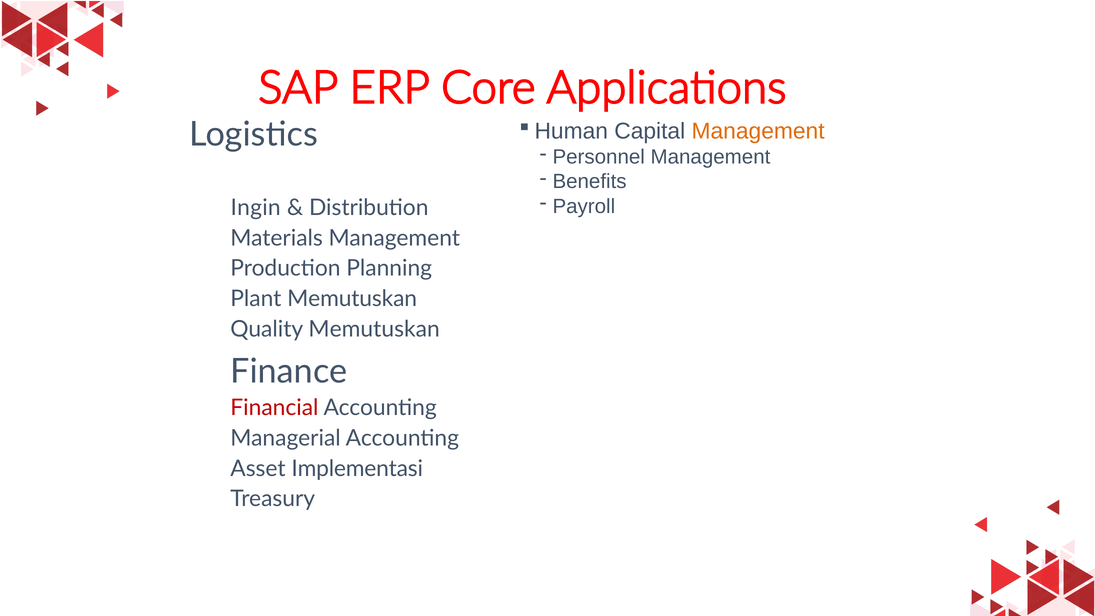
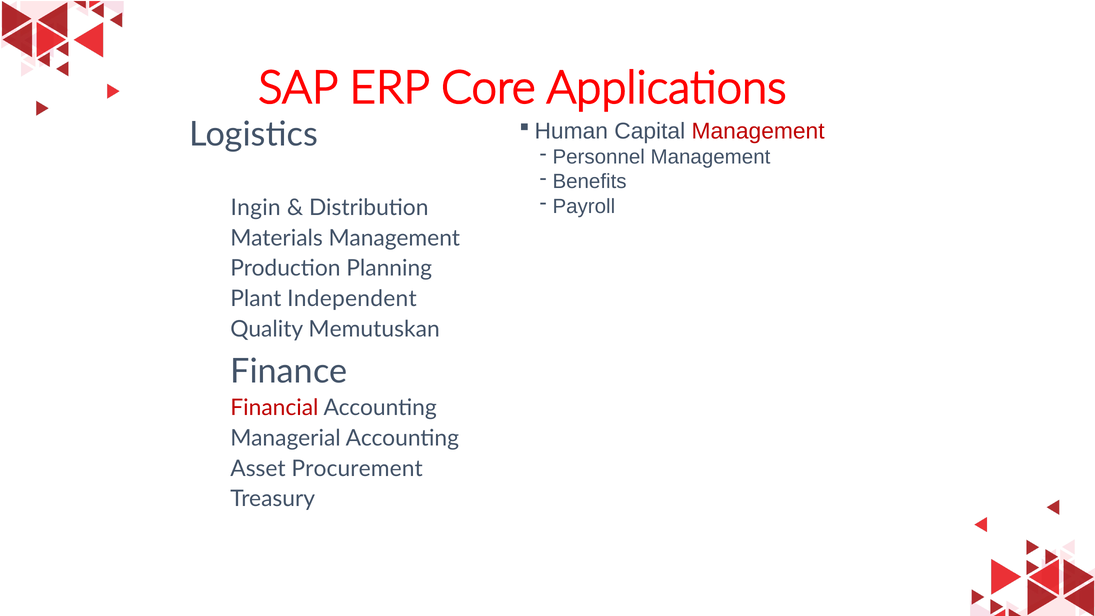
Management at (758, 131) colour: orange -> red
Plant Memutuskan: Memutuskan -> Independent
Implementasi: Implementasi -> Procurement
